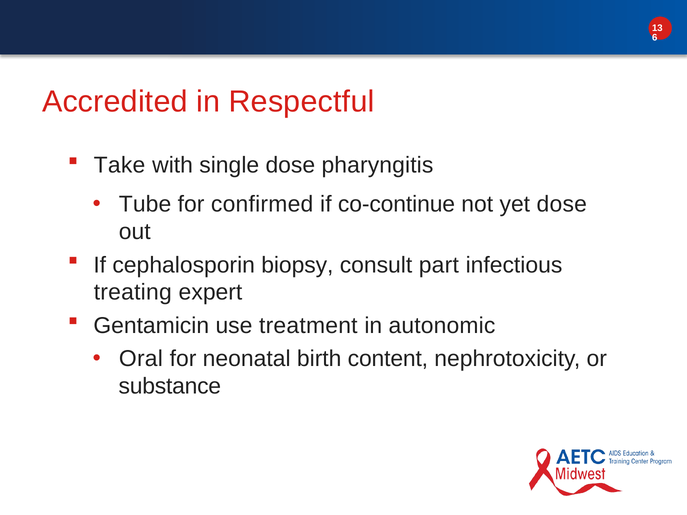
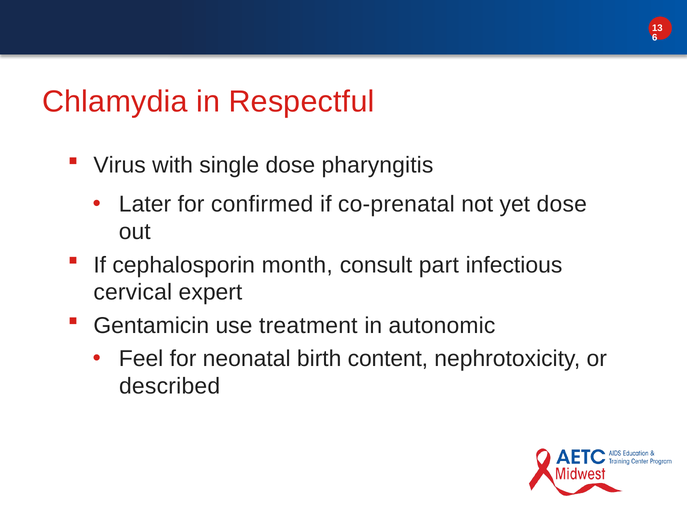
Accredited: Accredited -> Chlamydia
Take: Take -> Virus
Tube: Tube -> Later
co-continue: co-continue -> co-prenatal
biopsy: biopsy -> month
treating: treating -> cervical
Oral: Oral -> Feel
substance: substance -> described
